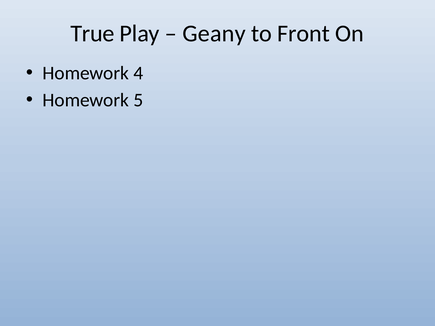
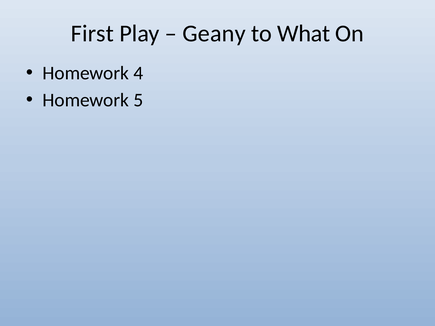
True: True -> First
Front: Front -> What
